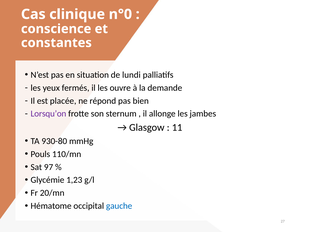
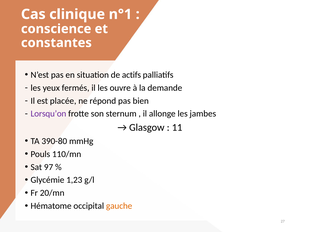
n°0: n°0 -> n°1
lundi: lundi -> actifs
930-80: 930-80 -> 390-80
gauche colour: blue -> orange
